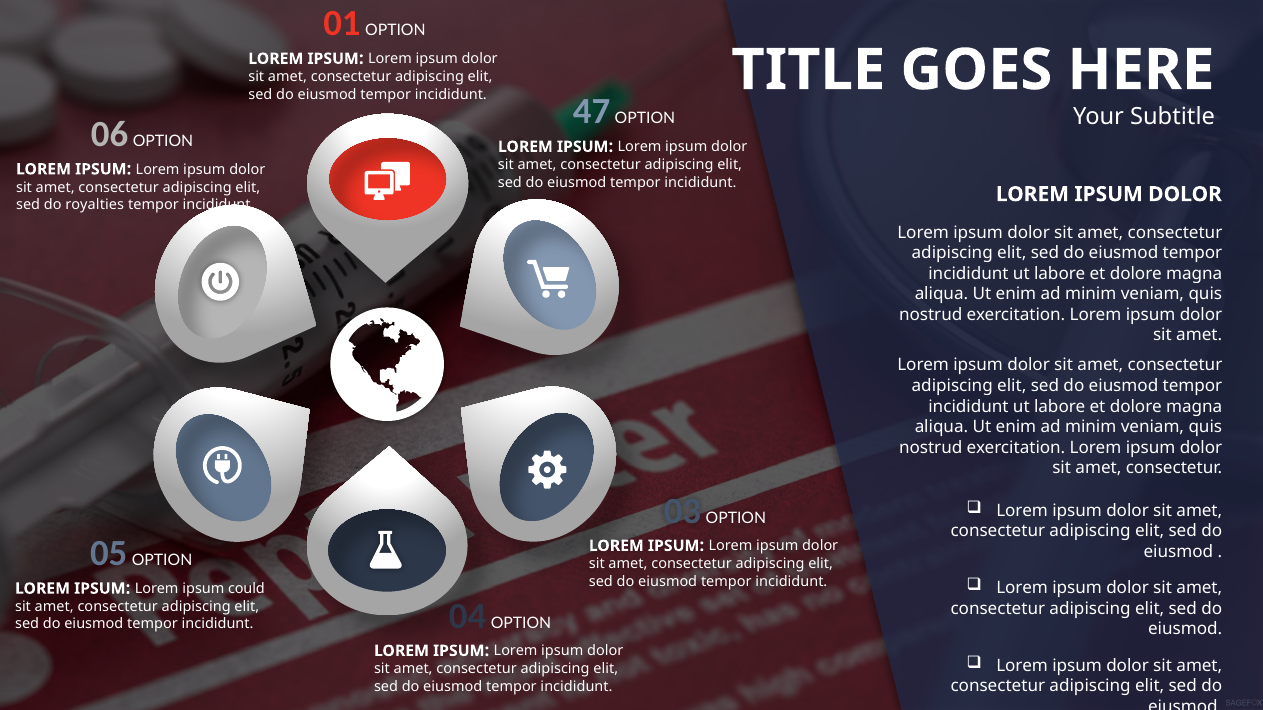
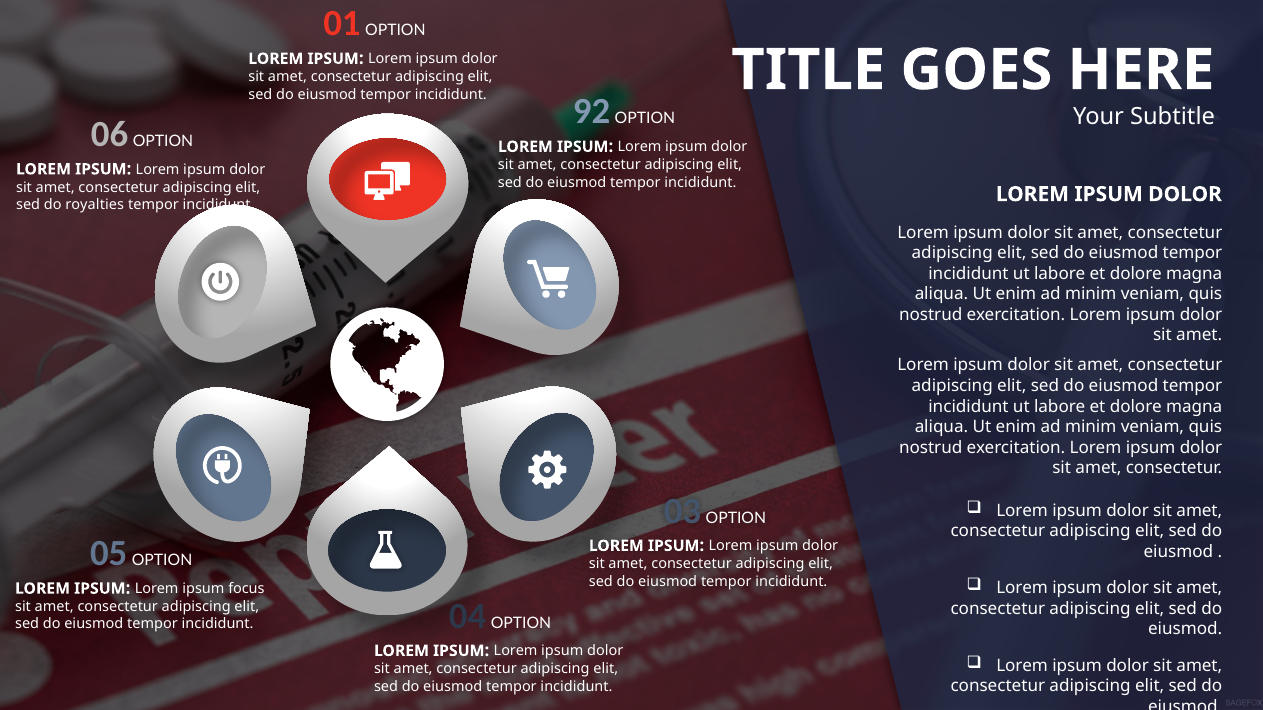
47: 47 -> 92
could: could -> focus
